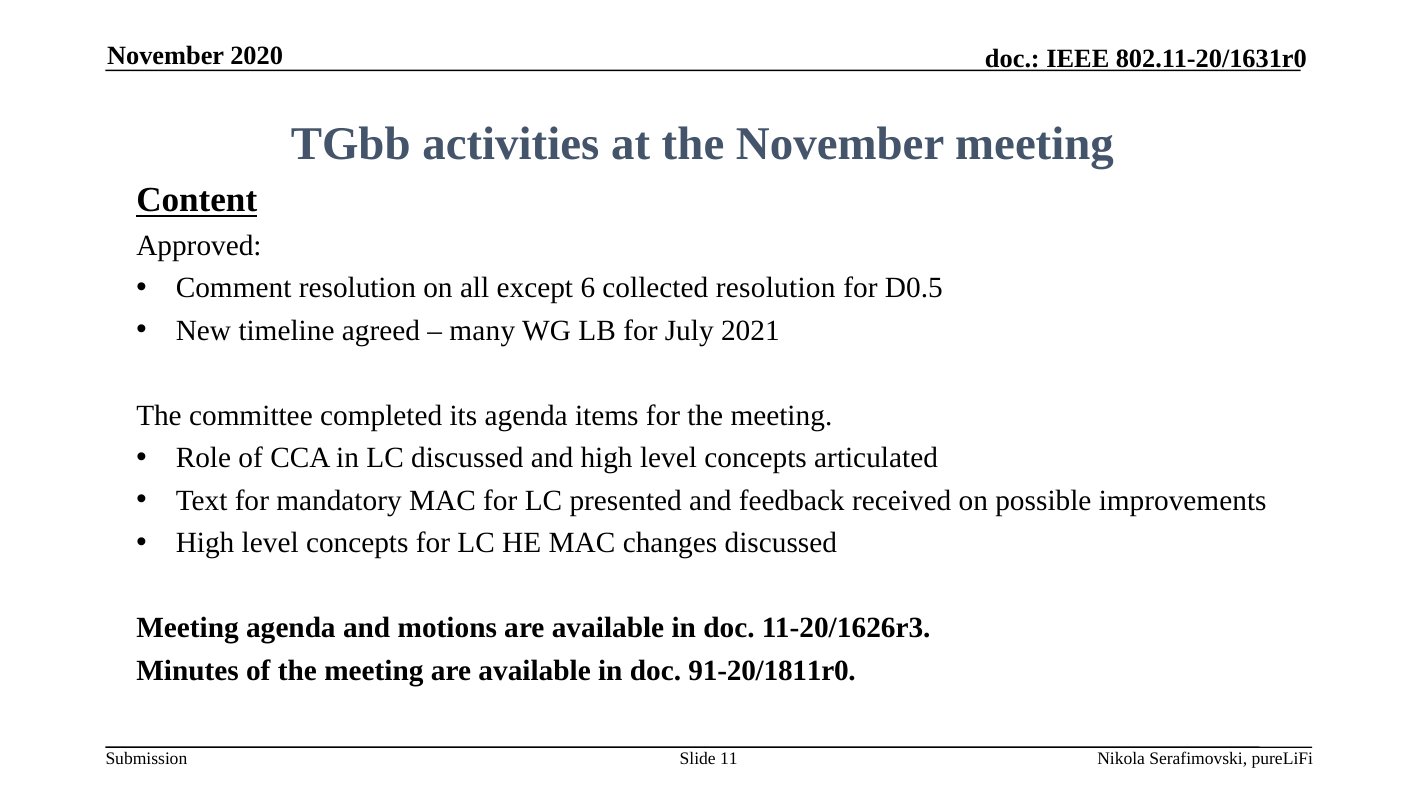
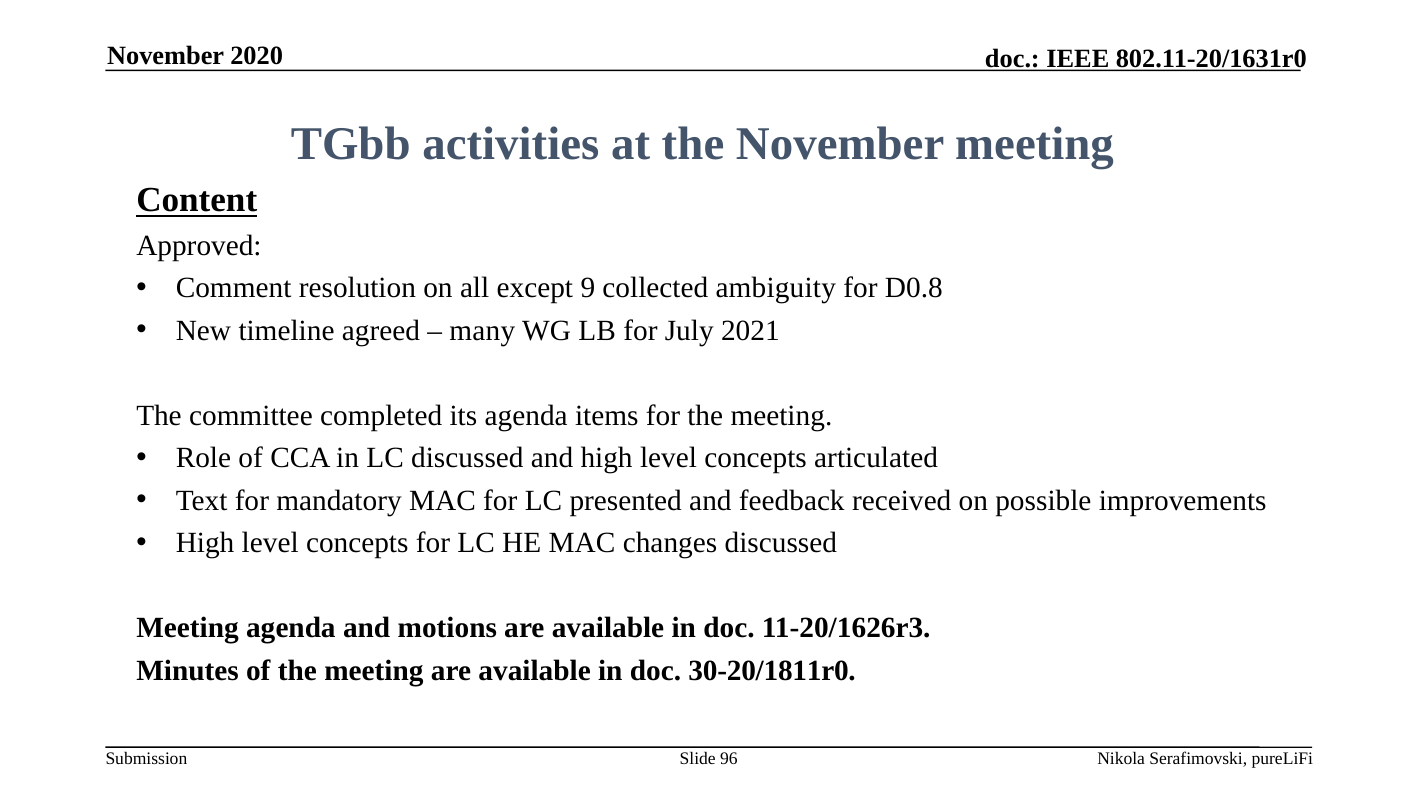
6: 6 -> 9
collected resolution: resolution -> ambiguity
D0.5: D0.5 -> D0.8
91-20/1811r0: 91-20/1811r0 -> 30-20/1811r0
11: 11 -> 96
